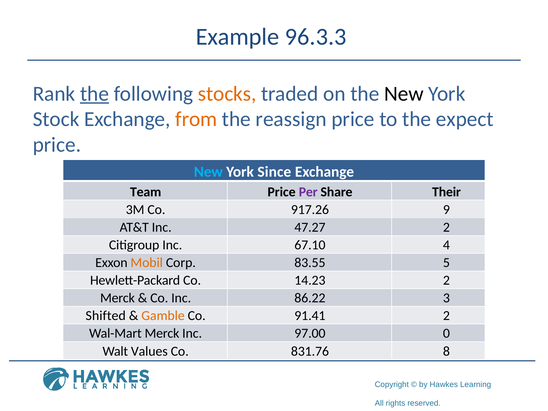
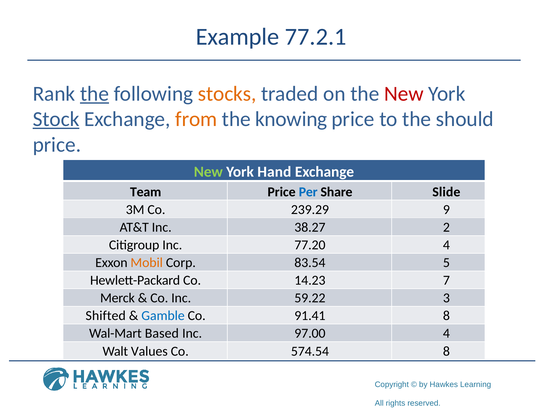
96.3.3: 96.3.3 -> 77.2.1
New at (404, 94) colour: black -> red
Stock underline: none -> present
reassign: reassign -> knowing
expect: expect -> should
New at (208, 172) colour: light blue -> light green
Since: Since -> Hand
Per colour: purple -> blue
Their: Their -> Slide
917.26: 917.26 -> 239.29
47.27: 47.27 -> 38.27
67.10: 67.10 -> 77.20
83.55: 83.55 -> 83.54
14.23 2: 2 -> 7
86.22: 86.22 -> 59.22
Gamble colour: orange -> blue
91.41 2: 2 -> 8
Wal-Mart Merck: Merck -> Based
97.00 0: 0 -> 4
831.76: 831.76 -> 574.54
